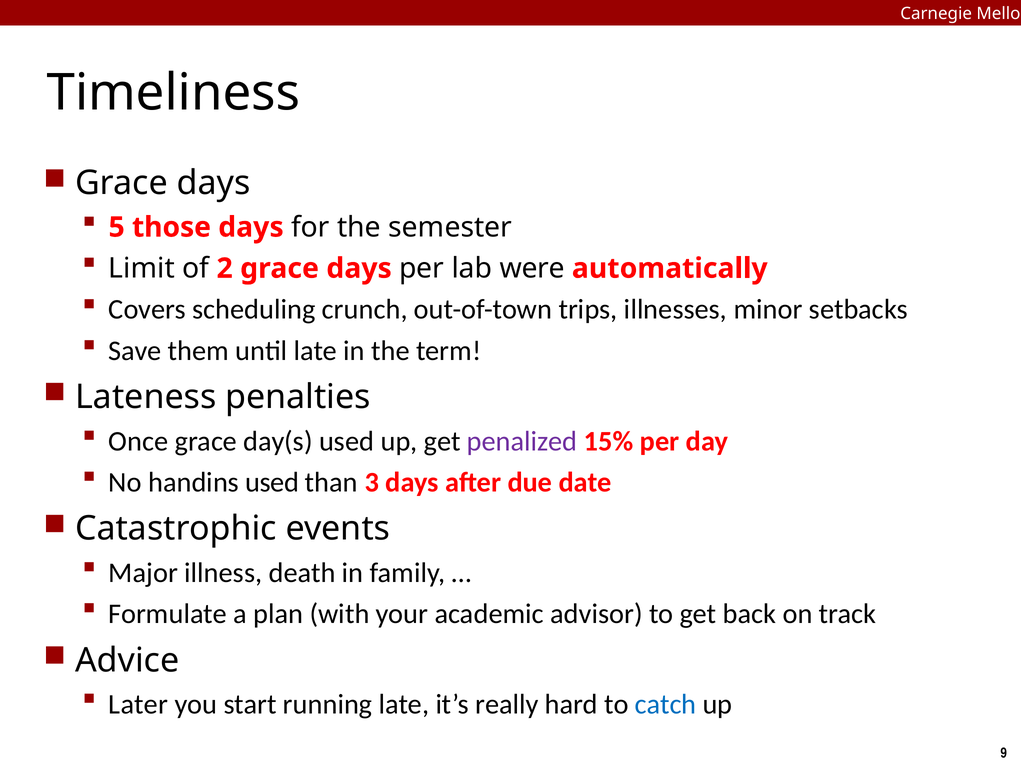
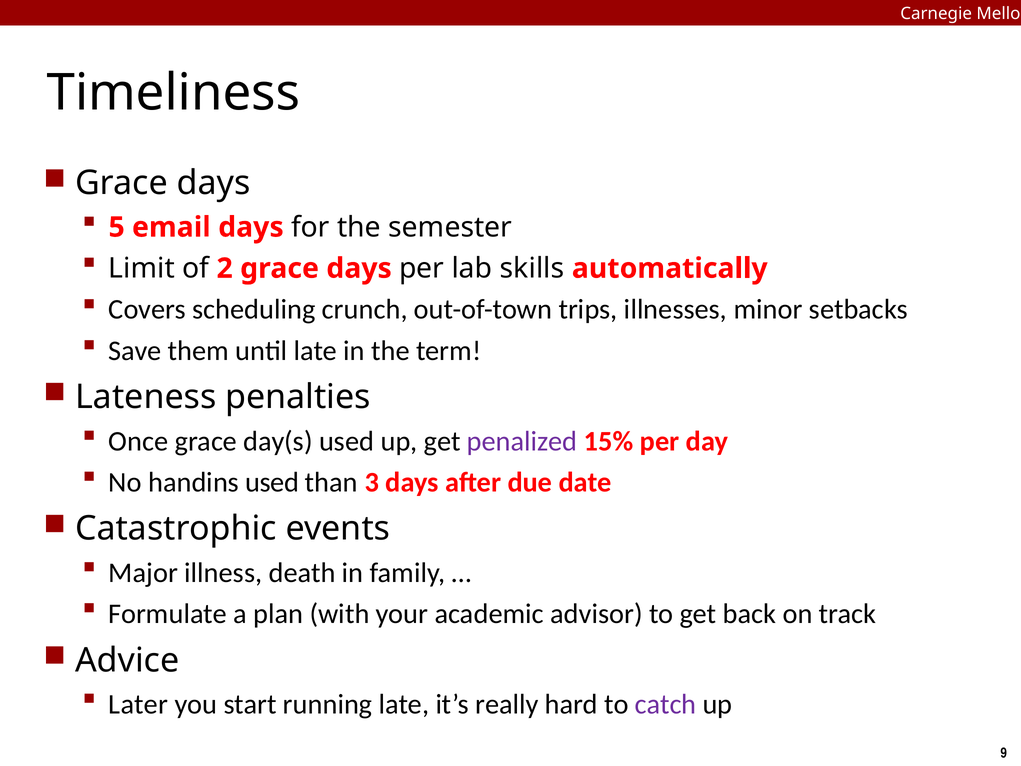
those: those -> email
were: were -> skills
catch colour: blue -> purple
